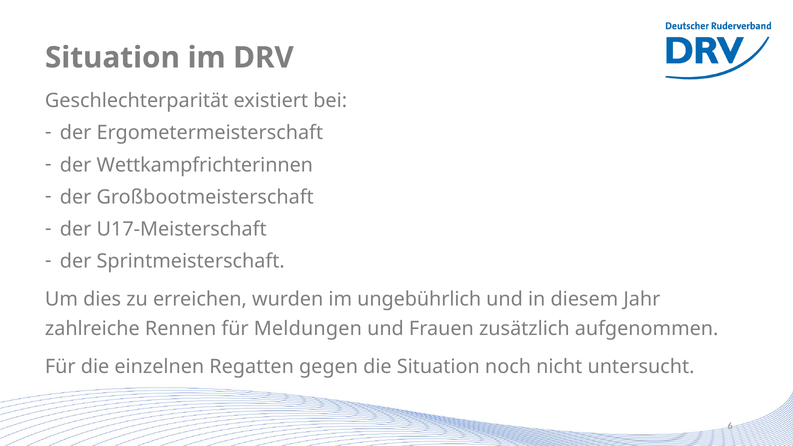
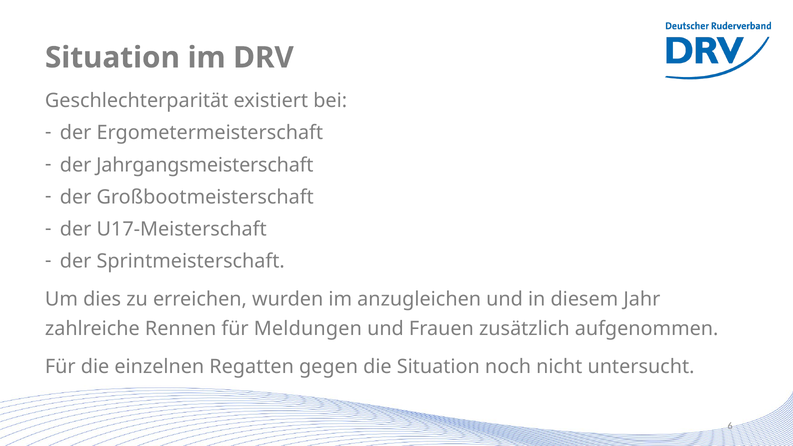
Wettkampfrichterinnen: Wettkampfrichterinnen -> Jahrgangsmeisterschaft
ungebührlich: ungebührlich -> anzugleichen
